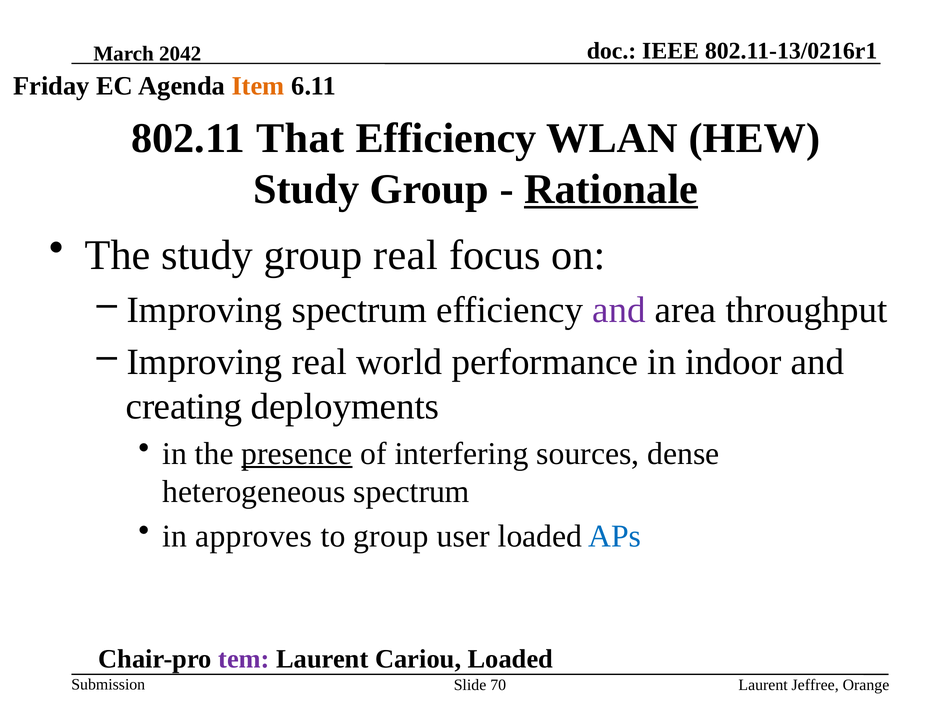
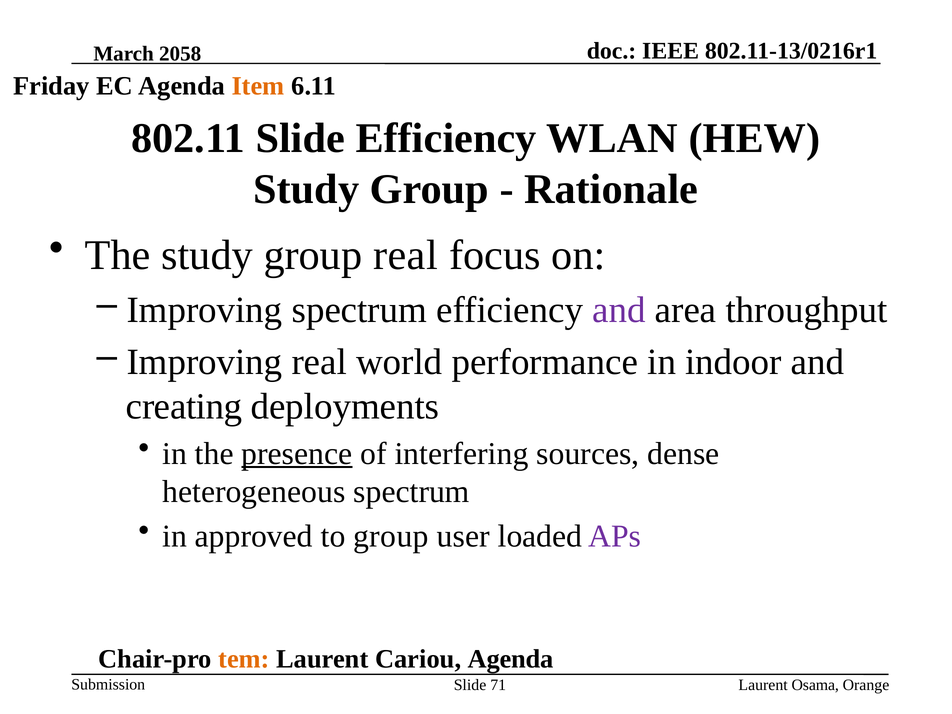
2042: 2042 -> 2058
802.11 That: That -> Slide
Rationale underline: present -> none
approves: approves -> approved
APs colour: blue -> purple
tem colour: purple -> orange
Cariou Loaded: Loaded -> Agenda
70: 70 -> 71
Jeffree: Jeffree -> Osama
